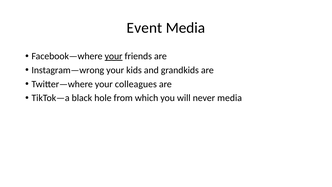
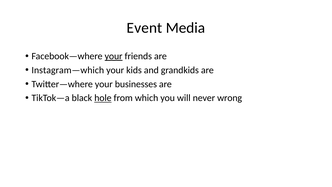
Instagram—wrong: Instagram—wrong -> Instagram—which
colleagues: colleagues -> businesses
hole underline: none -> present
never media: media -> wrong
